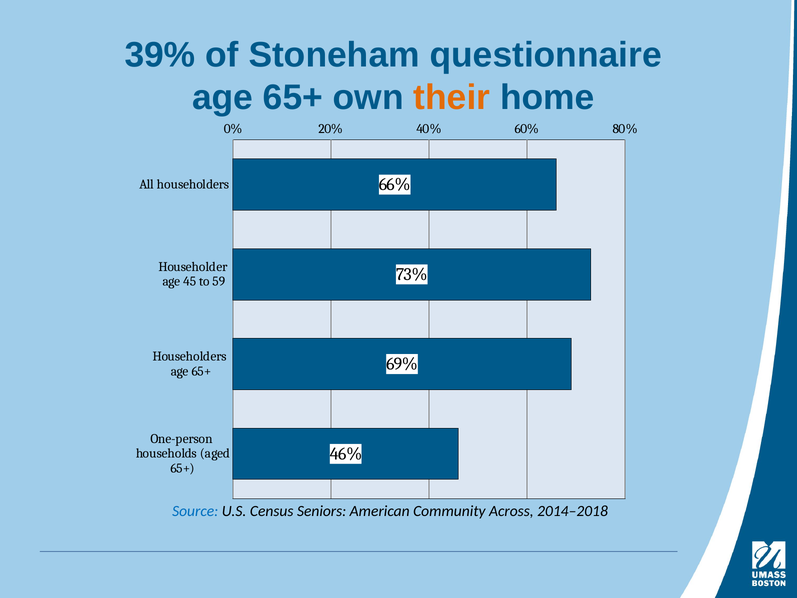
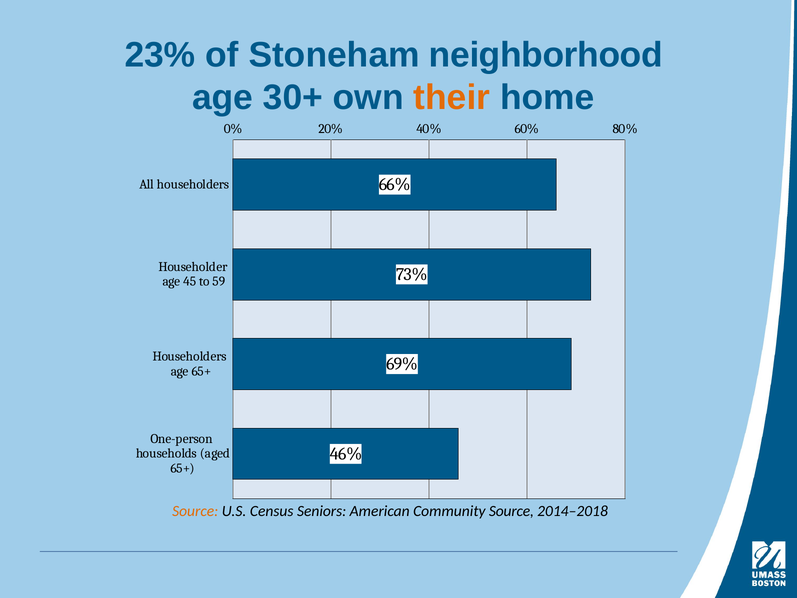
39%: 39% -> 23%
questionnaire: questionnaire -> neighborhood
65+ at (293, 97): 65+ -> 30+
Source at (195, 511) colour: blue -> orange
Community Across: Across -> Source
